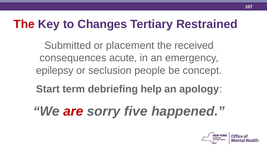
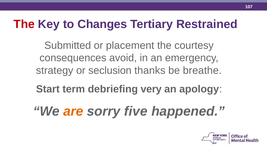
received: received -> courtesy
acute: acute -> avoid
epilepsy: epilepsy -> strategy
people: people -> thanks
concept: concept -> breathe
help: help -> very
are colour: red -> orange
